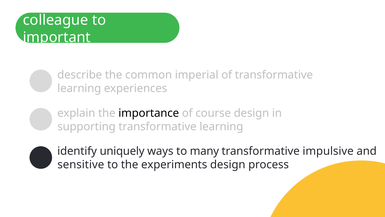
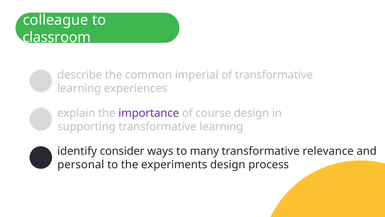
important: important -> classroom
importance colour: black -> purple
uniquely: uniquely -> consider
impulsive: impulsive -> relevance
sensitive: sensitive -> personal
